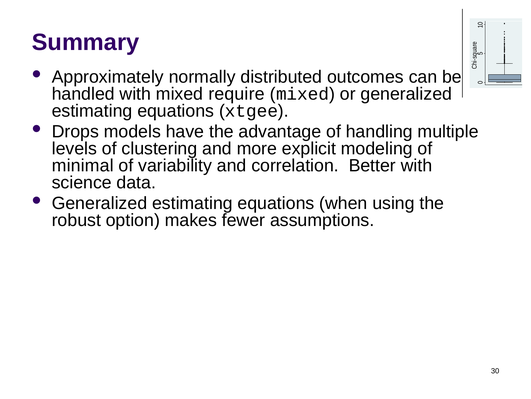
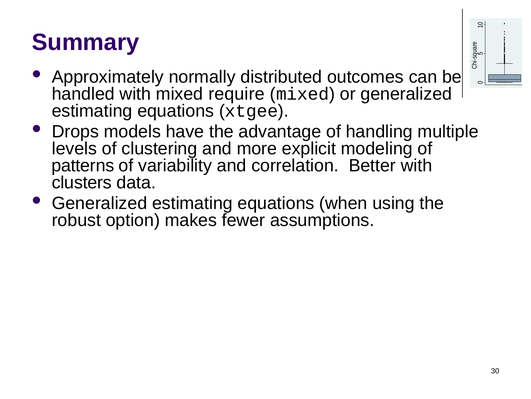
minimal: minimal -> patterns
science: science -> clusters
